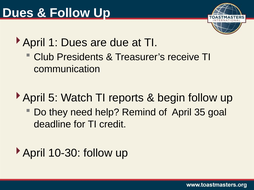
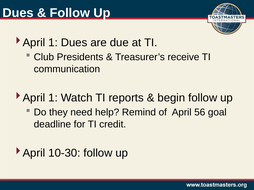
5 at (53, 98): 5 -> 1
35: 35 -> 56
